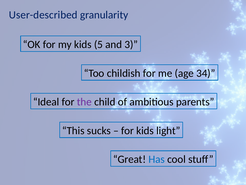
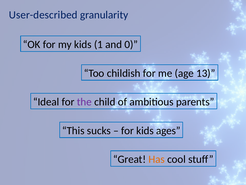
5: 5 -> 1
3: 3 -> 0
34: 34 -> 13
light: light -> ages
Has colour: blue -> orange
